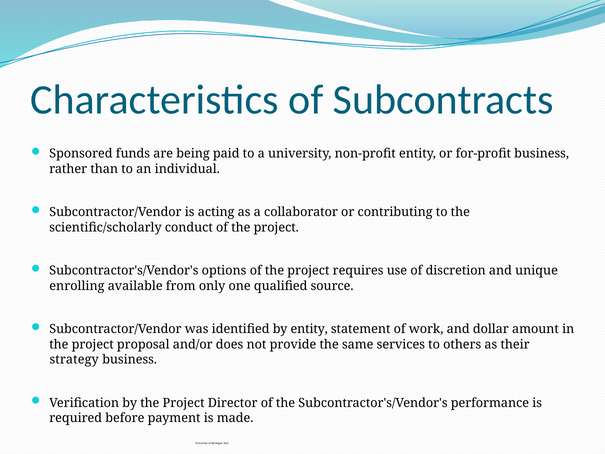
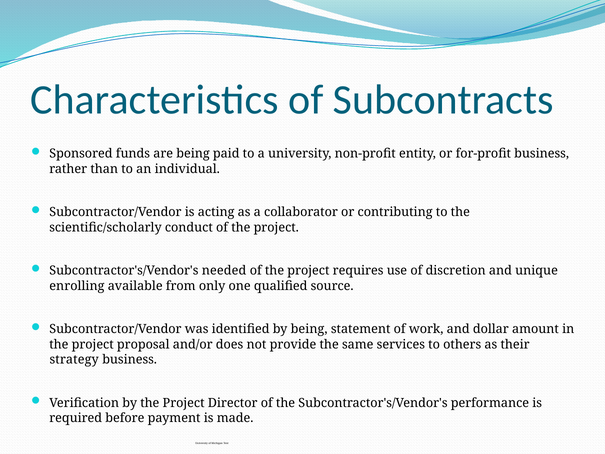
options: options -> needed
by entity: entity -> being
